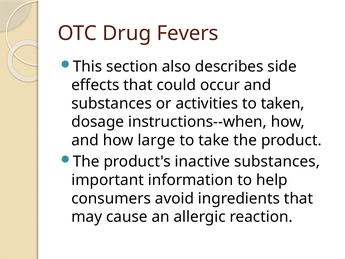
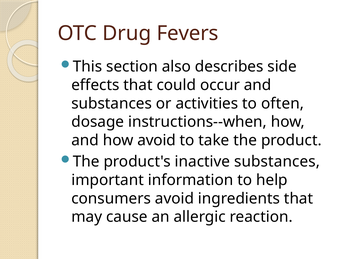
taken: taken -> often
how large: large -> avoid
